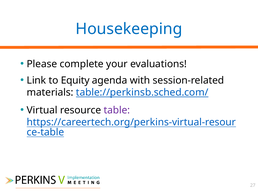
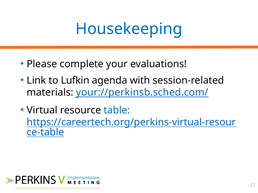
Equity: Equity -> Lufkin
table://perkinsb.sched.com/: table://perkinsb.sched.com/ -> your://perkinsb.sched.com/
table colour: purple -> blue
